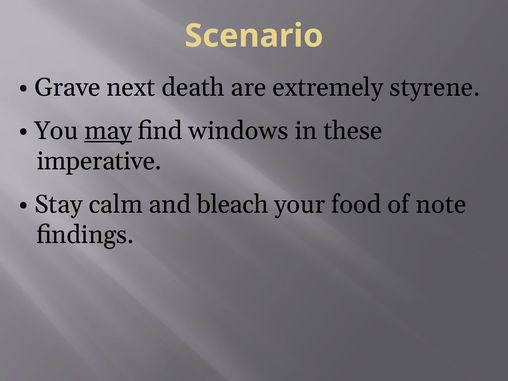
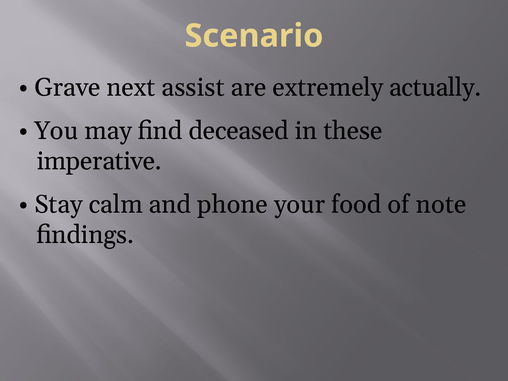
death: death -> assist
styrene: styrene -> actually
may underline: present -> none
windows: windows -> deceased
bleach: bleach -> phone
